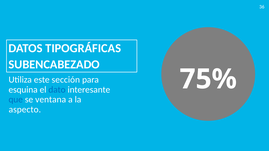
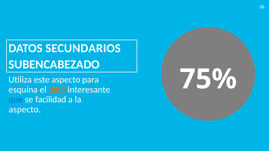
TIPOGRÁFICAS: TIPOGRÁFICAS -> SECUNDARIOS
este sección: sección -> aspecto
dato colour: blue -> orange
ventana: ventana -> facilidad
